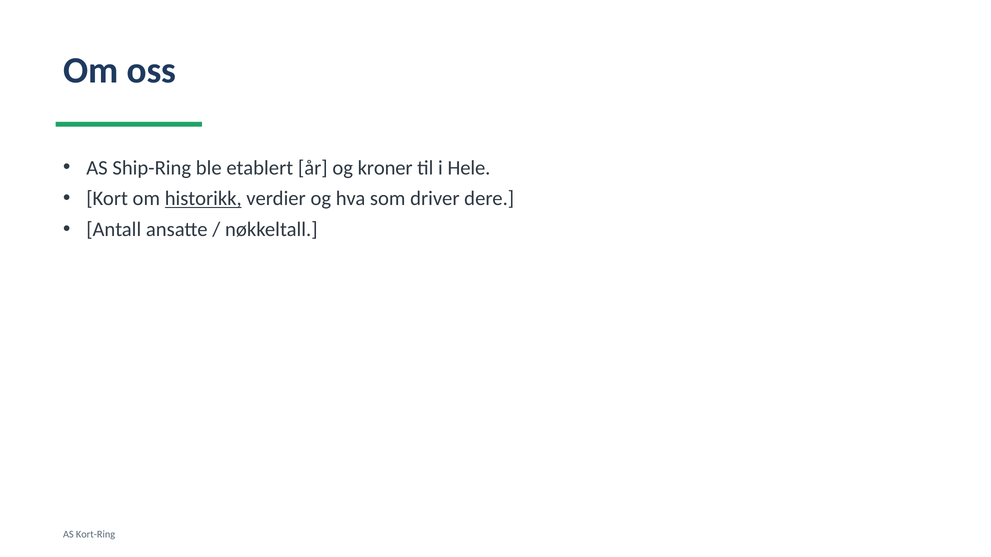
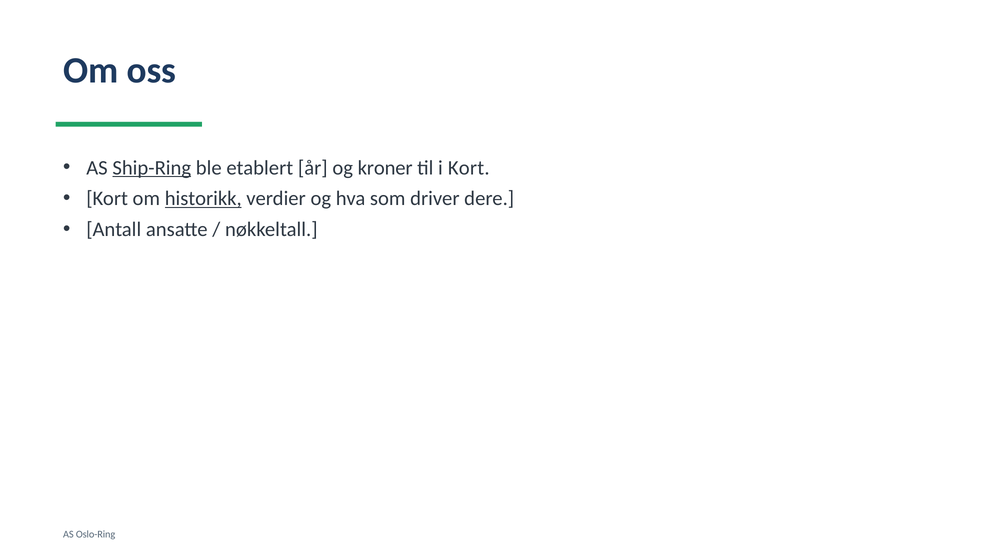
Ship-Ring underline: none -> present
i Hele: Hele -> Kort
Kort-Ring: Kort-Ring -> Oslo-Ring
